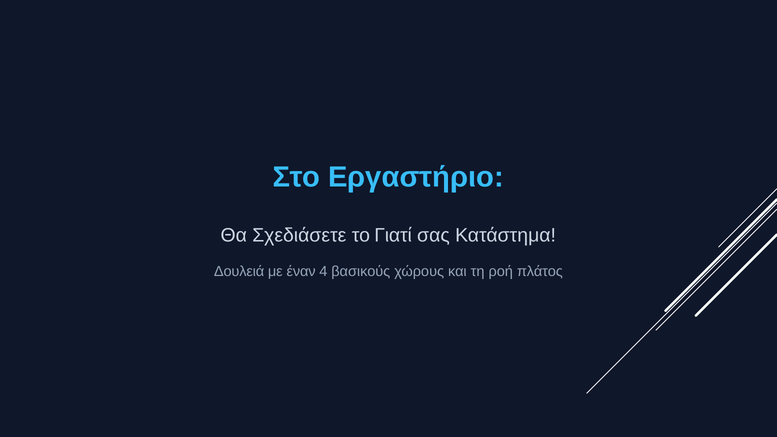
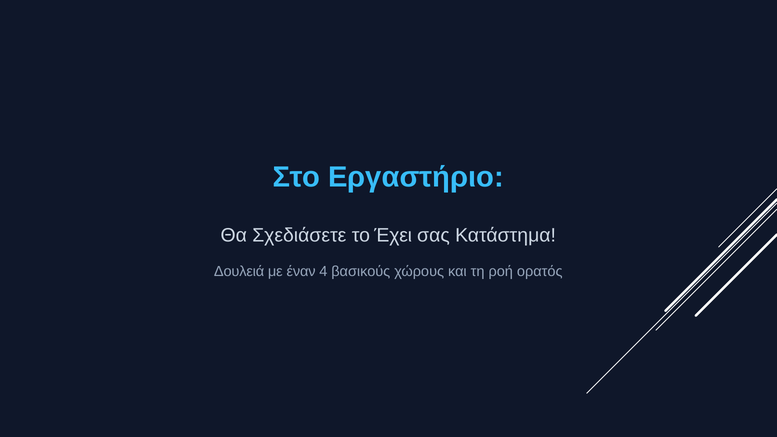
Γιατί: Γιατί -> Έχει
πλάτος: πλάτος -> ορατός
